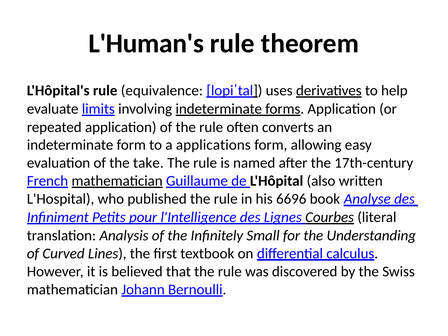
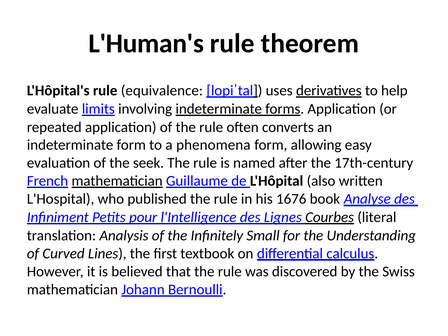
applications: applications -> phenomena
take: take -> seek
6696: 6696 -> 1676
